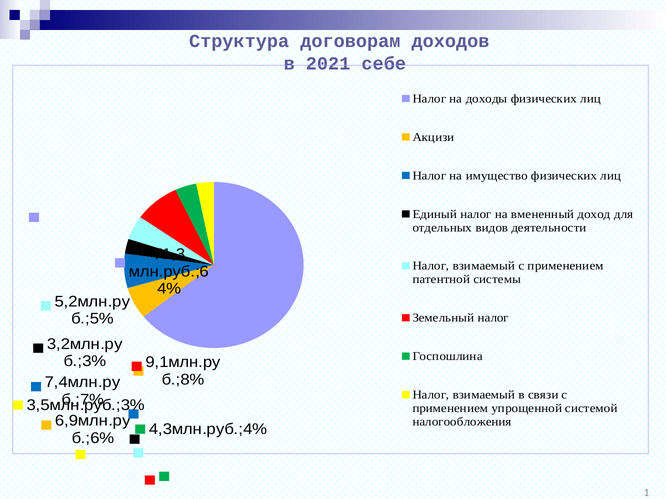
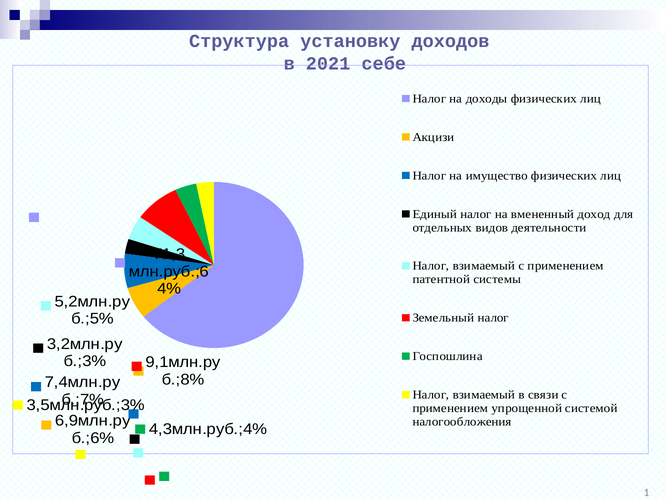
договорам: договорам -> установку
